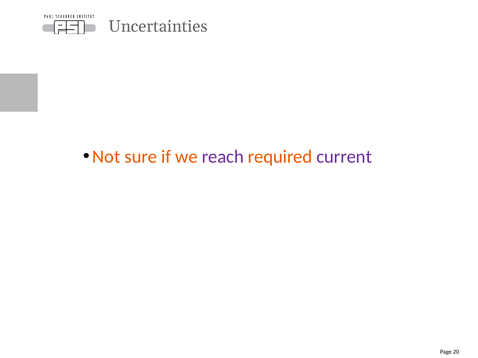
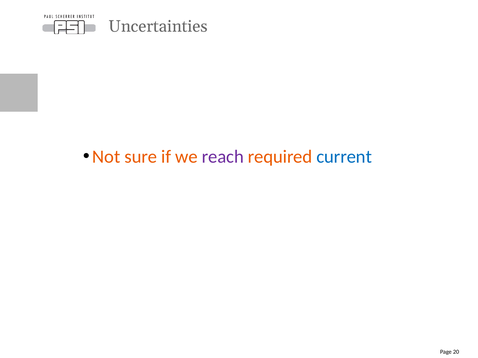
current colour: purple -> blue
